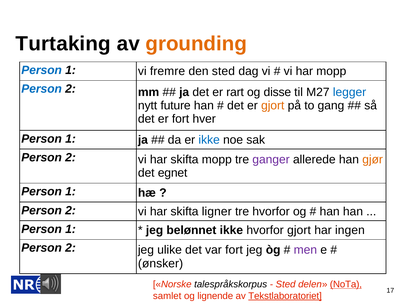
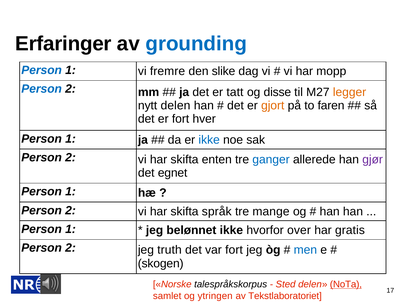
Turtaking: Turtaking -> Erfaringer
grounding colour: orange -> blue
den sted: sted -> slike
rart: rart -> tatt
legger colour: blue -> orange
nytt future: future -> delen
gang: gang -> faren
skifta mopp: mopp -> enten
ganger colour: purple -> blue
gjør colour: orange -> purple
ligner: ligner -> språk
tre hvorfor: hvorfor -> mange
hvorfor gjort: gjort -> over
ingen: ingen -> gratis
ulike: ulike -> truth
men colour: purple -> blue
ønsker: ønsker -> skogen
lignende: lignende -> ytringen
Tekstlaboratoriet underline: present -> none
